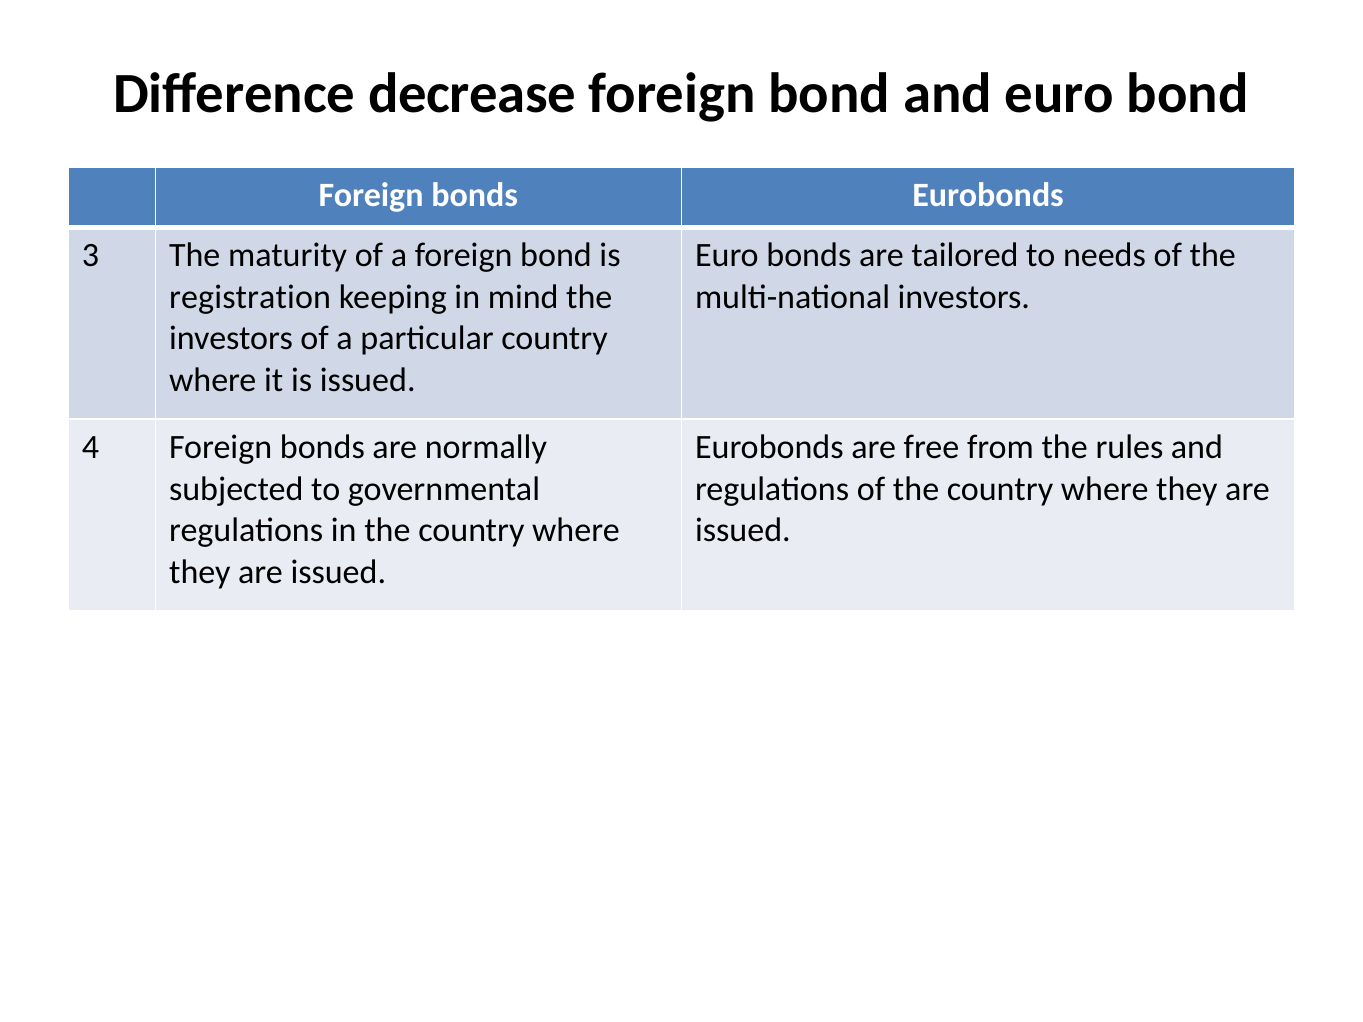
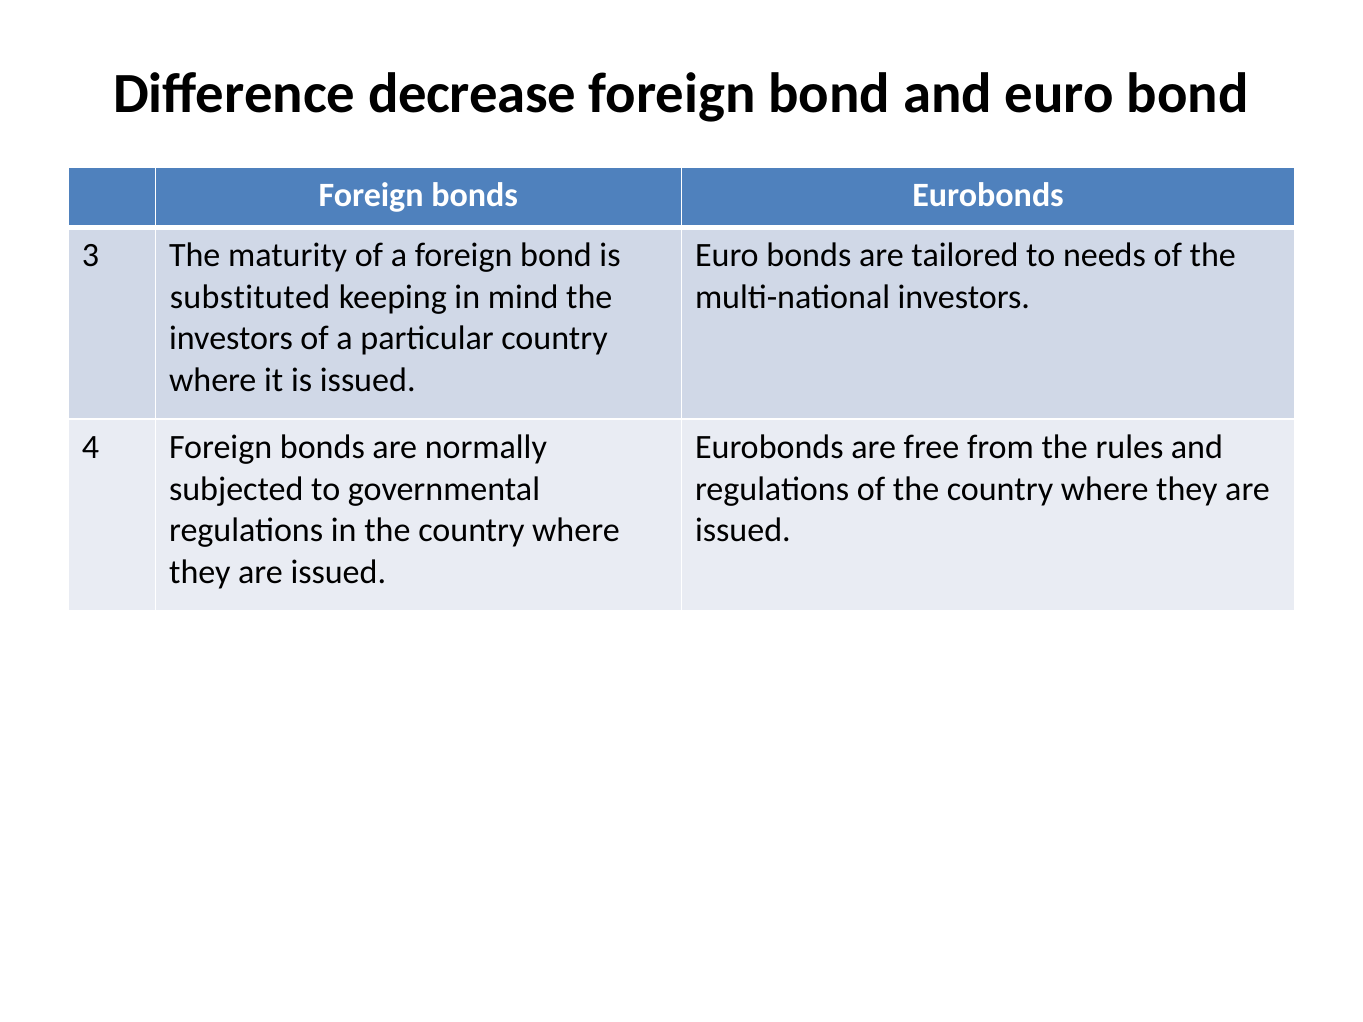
registration: registration -> substituted
